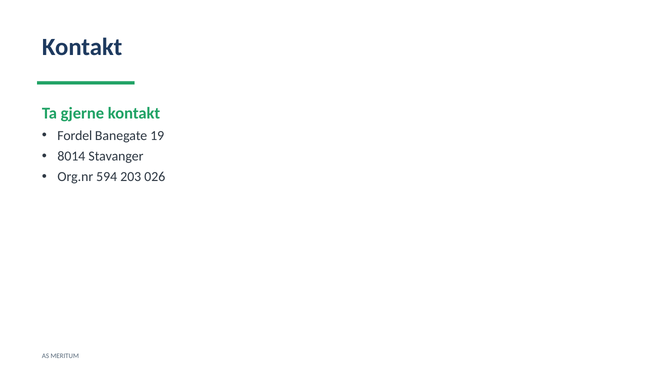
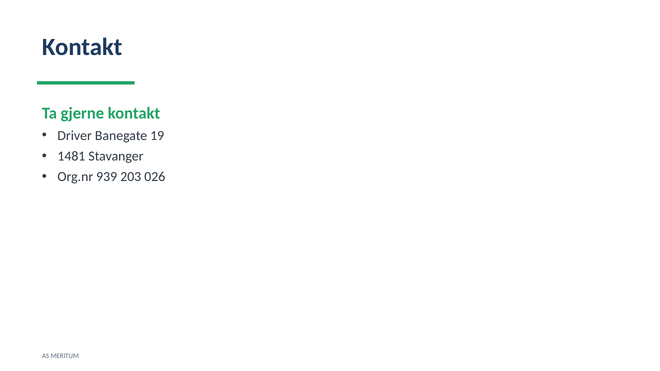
Fordel: Fordel -> Driver
8014: 8014 -> 1481
594: 594 -> 939
